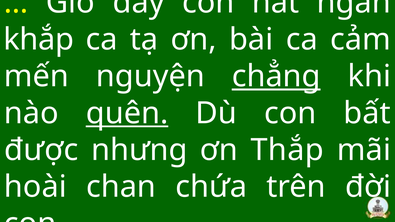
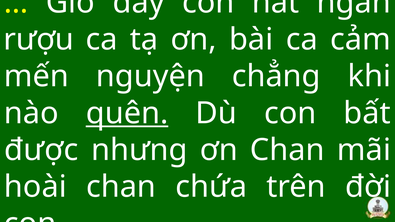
khắp: khắp -> rượu
chẳng underline: present -> none
ơn Thắp: Thắp -> Chan
